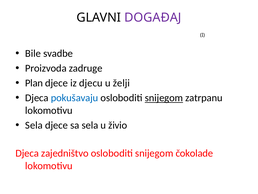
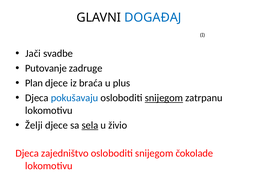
DOGAĐAJ colour: purple -> blue
Bile: Bile -> Jači
Proizvoda: Proizvoda -> Putovanje
djecu: djecu -> braća
želji: želji -> plus
Sela at (34, 125): Sela -> Želji
sela at (90, 125) underline: none -> present
